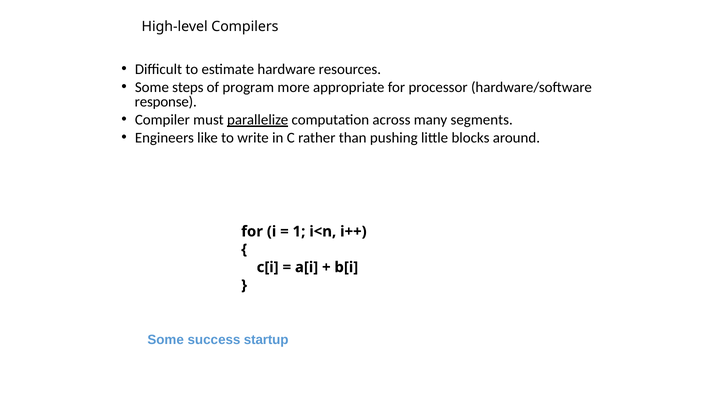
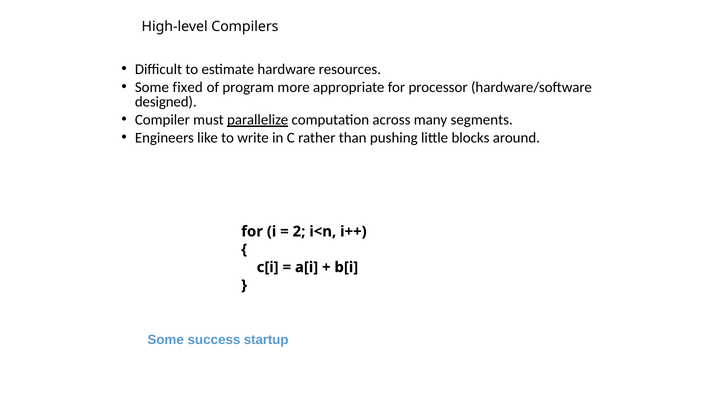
steps: steps -> fixed
response: response -> designed
1: 1 -> 2
